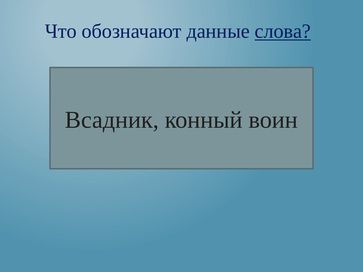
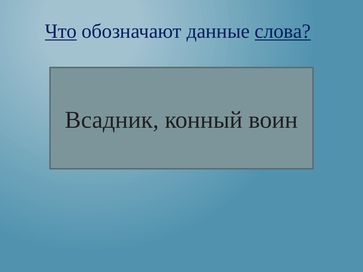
Что underline: none -> present
